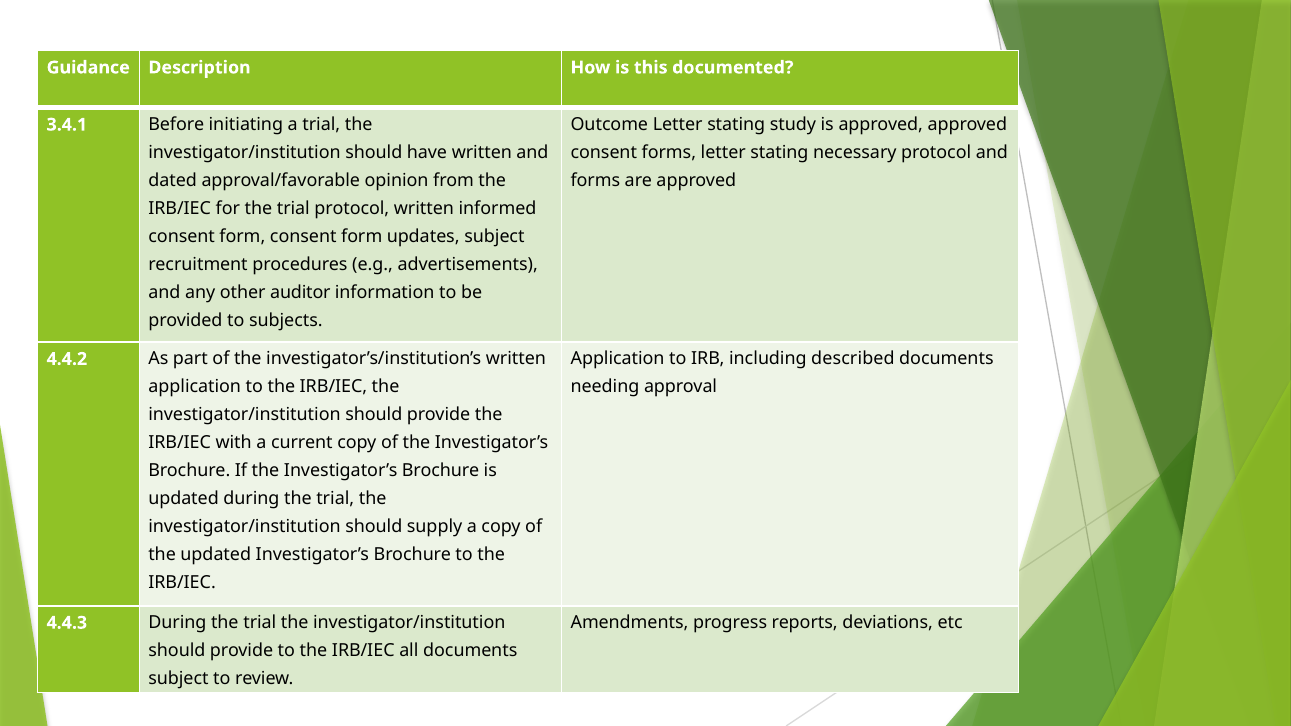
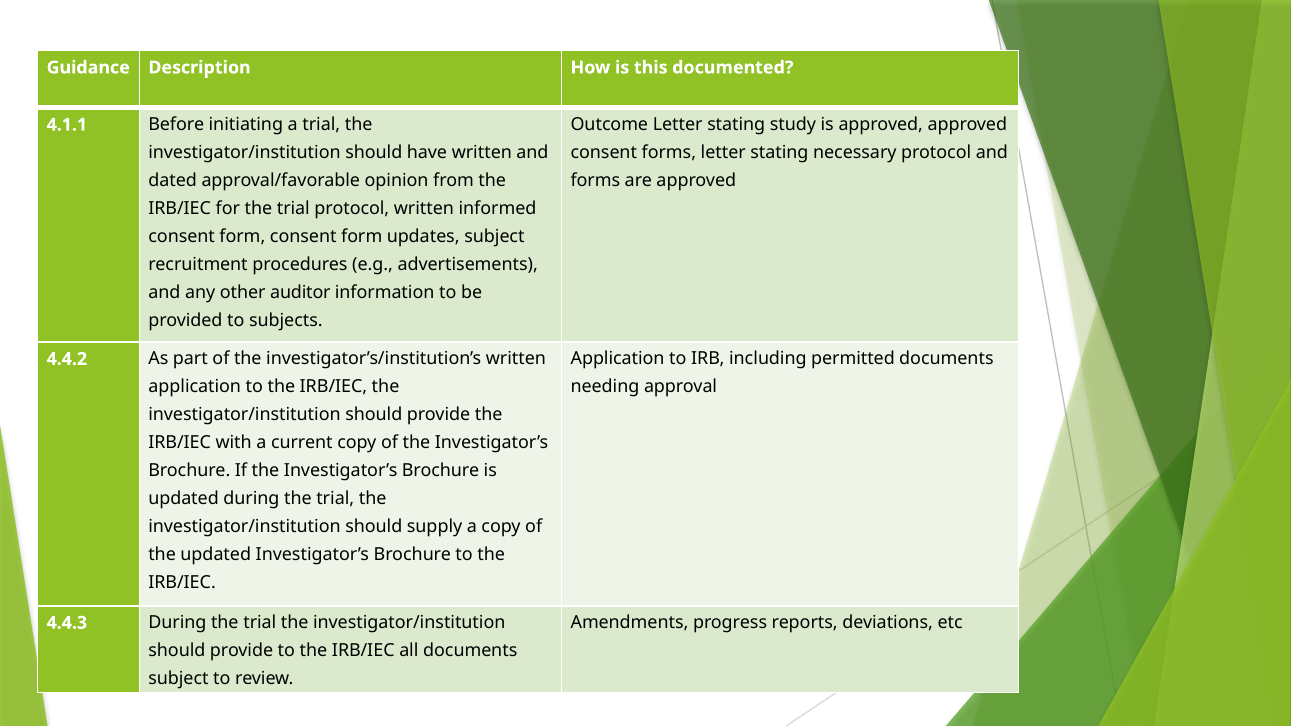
3.4.1: 3.4.1 -> 4.1.1
described: described -> permitted
